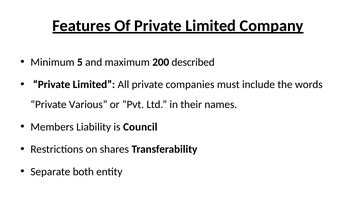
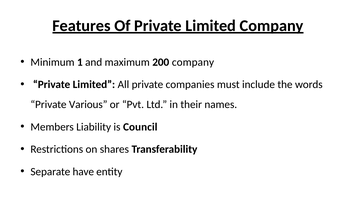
5: 5 -> 1
200 described: described -> company
both: both -> have
